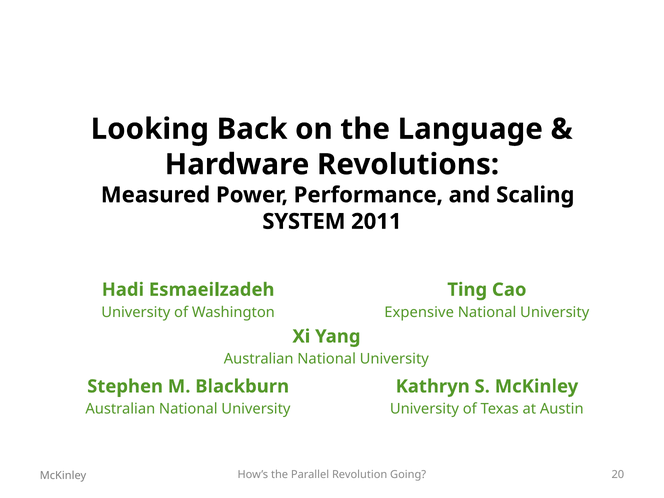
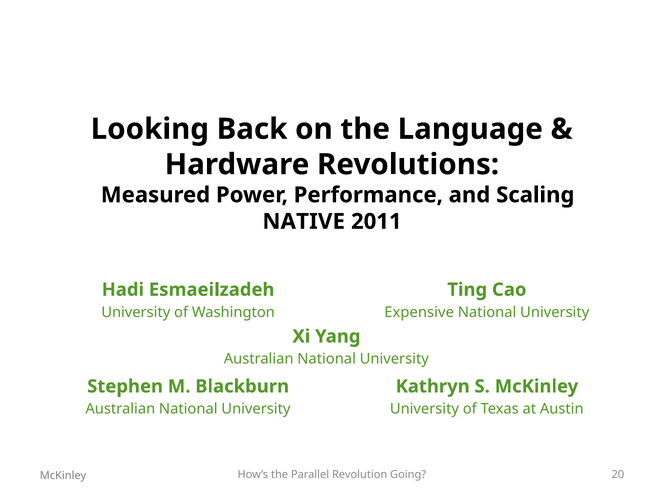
SYSTEM: SYSTEM -> NATIVE
